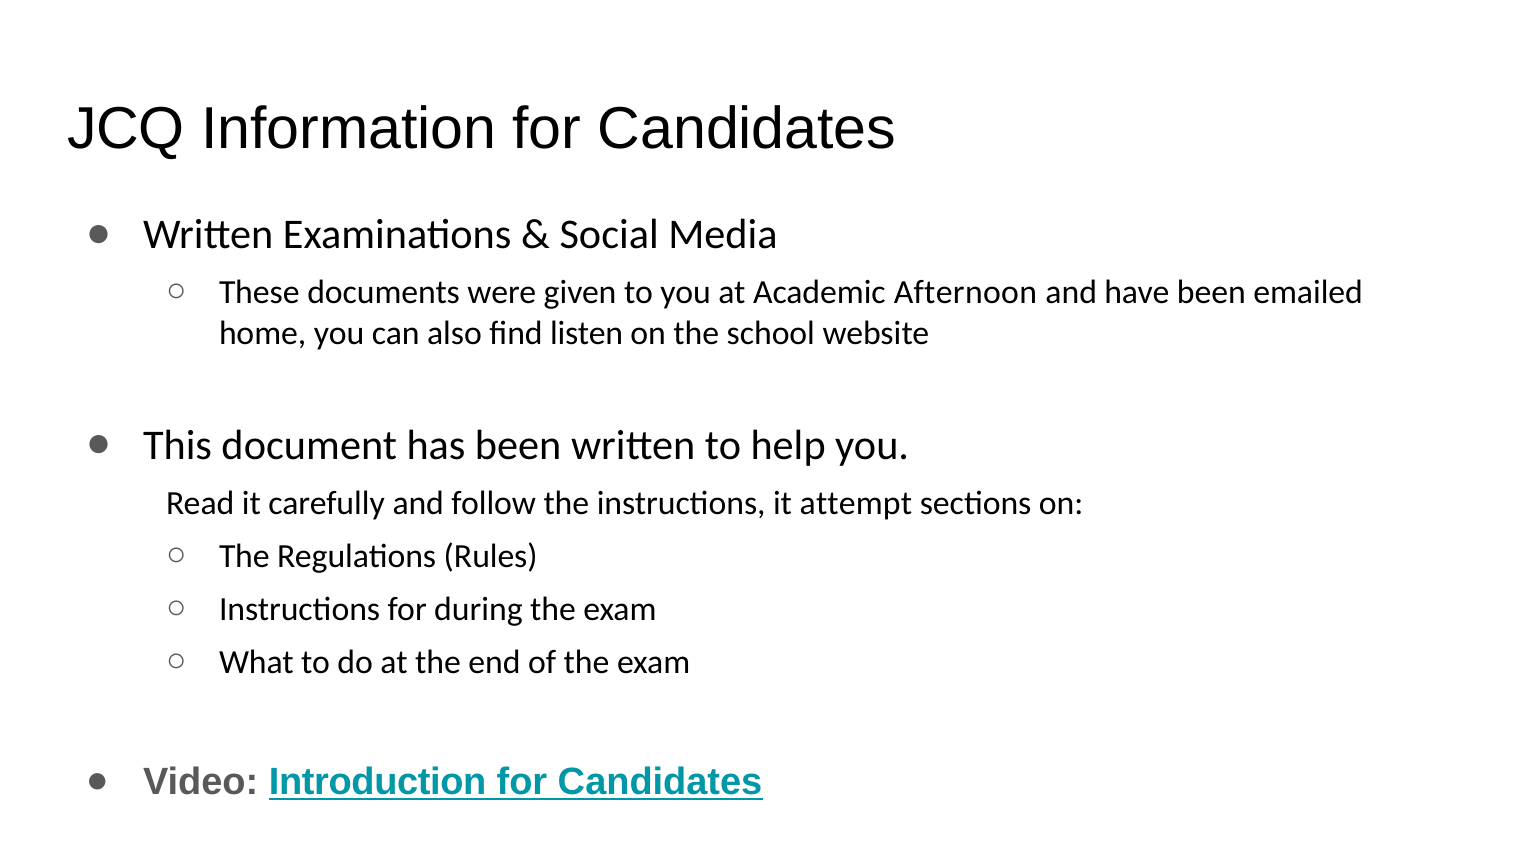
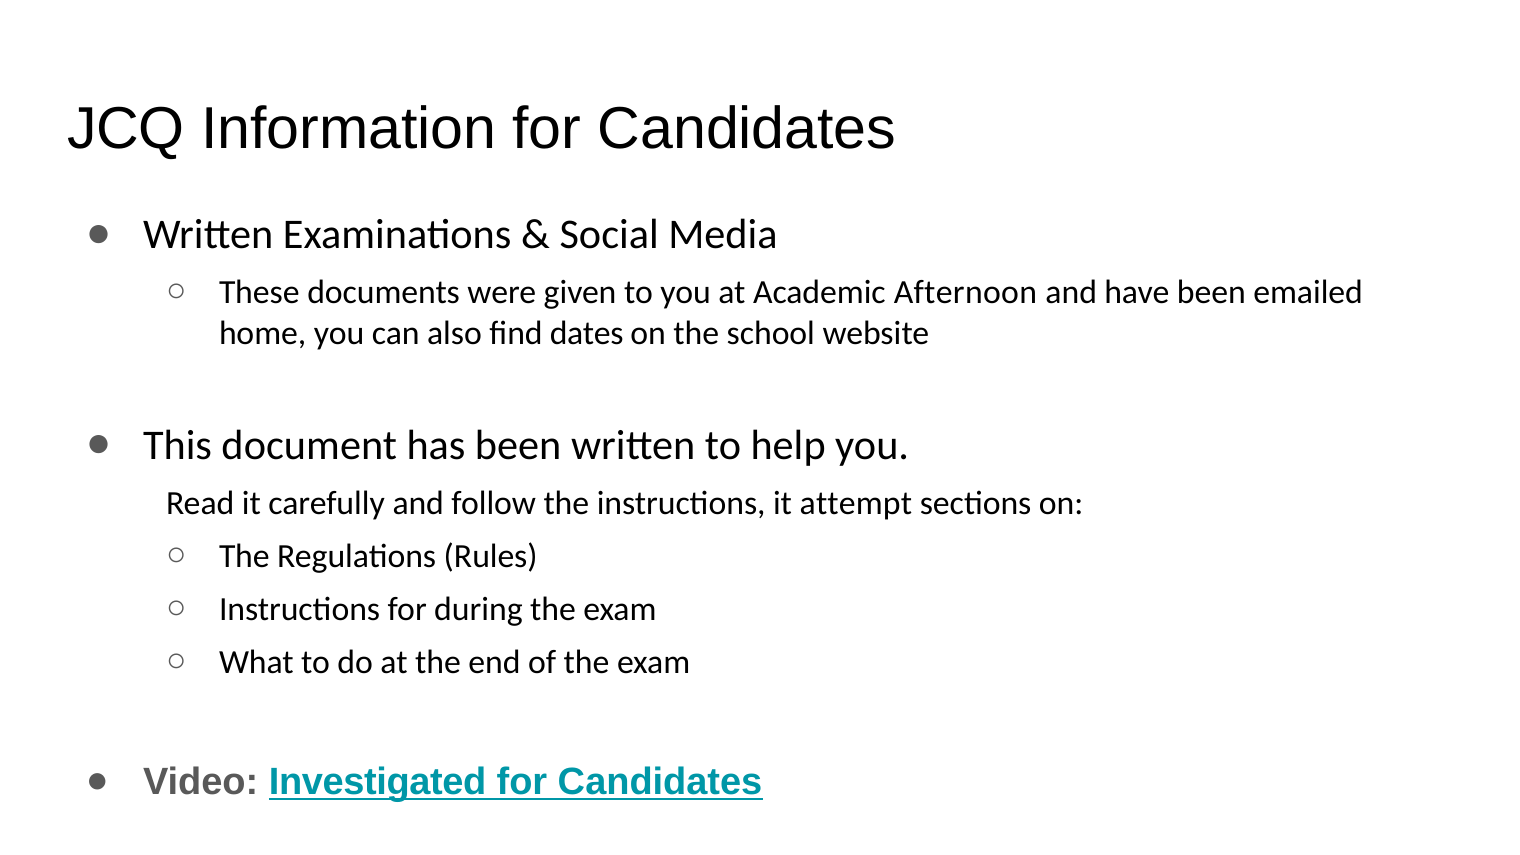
listen: listen -> dates
Introduction: Introduction -> Investigated
